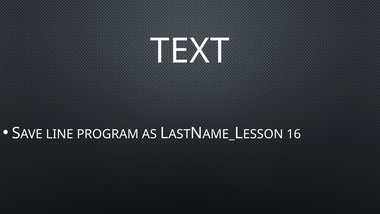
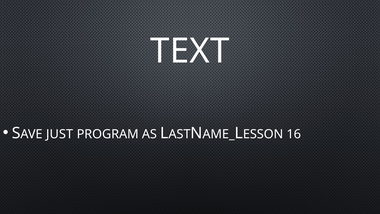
LINE: LINE -> JUST
